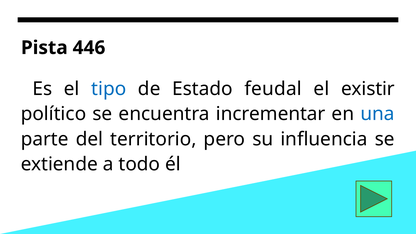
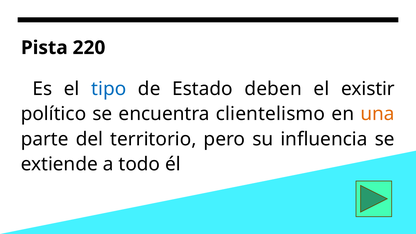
446: 446 -> 220
feudal: feudal -> deben
incrementar: incrementar -> clientelismo
una colour: blue -> orange
